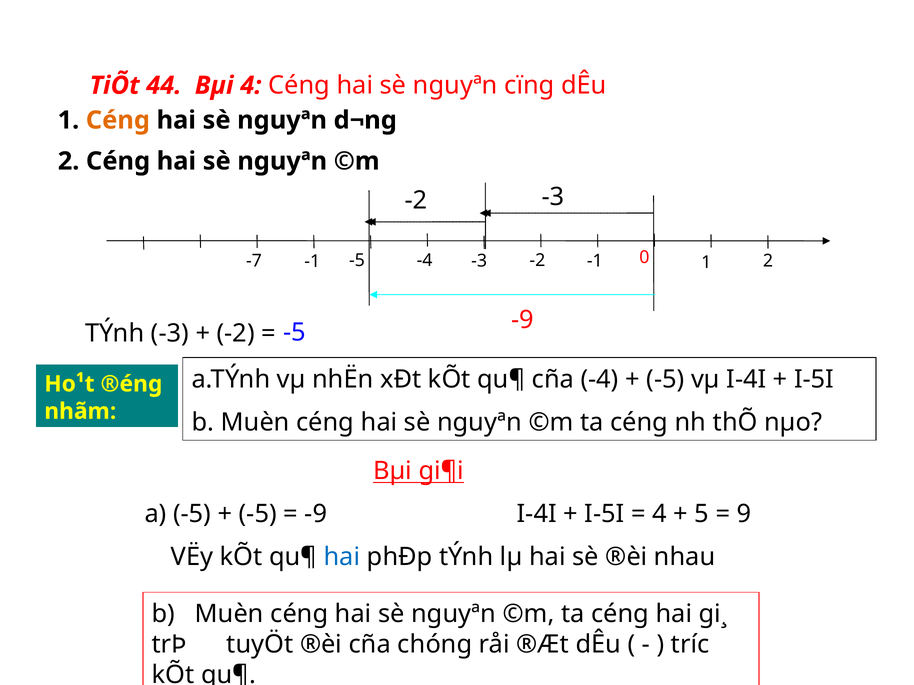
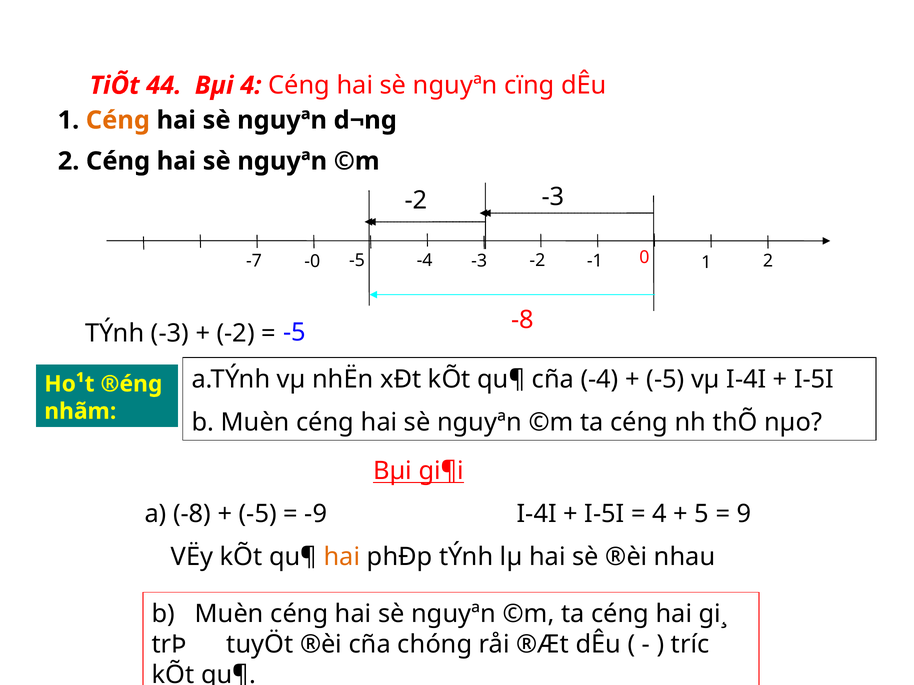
-1 at (312, 262): -1 -> -0
-9 at (523, 320): -9 -> -8
a -5: -5 -> -8
hai at (342, 557) colour: blue -> orange
